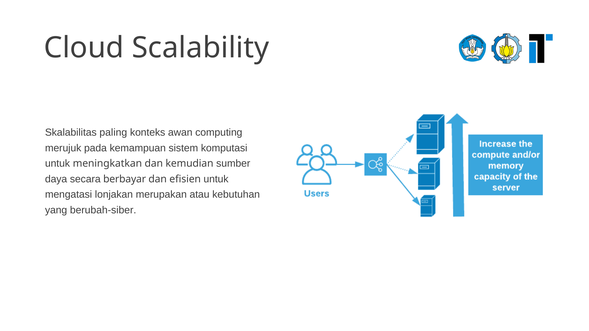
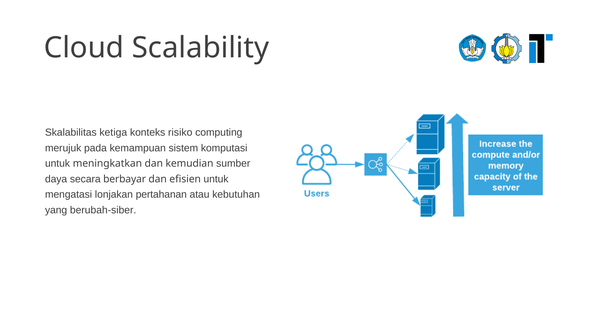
paling: paling -> ketiga
awan: awan -> risiko
merupakan: merupakan -> pertahanan
